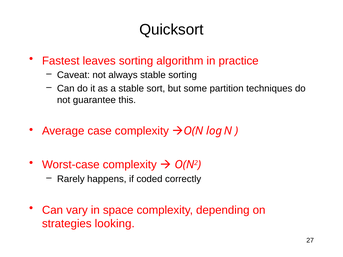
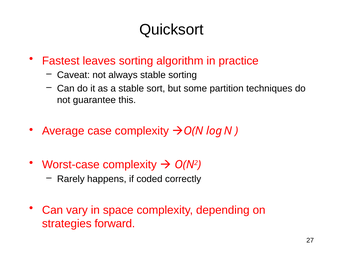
looking: looking -> forward
